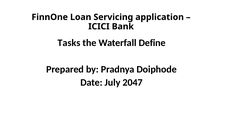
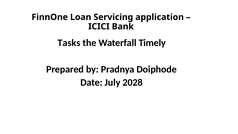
Define: Define -> Timely
2047: 2047 -> 2028
